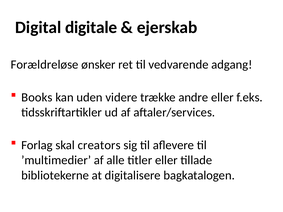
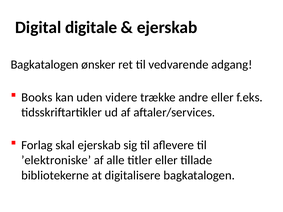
Forældreløse at (45, 65): Forældreløse -> Bagkatalogen
skal creators: creators -> ejerskab
’multimedier: ’multimedier -> ’elektroniske
